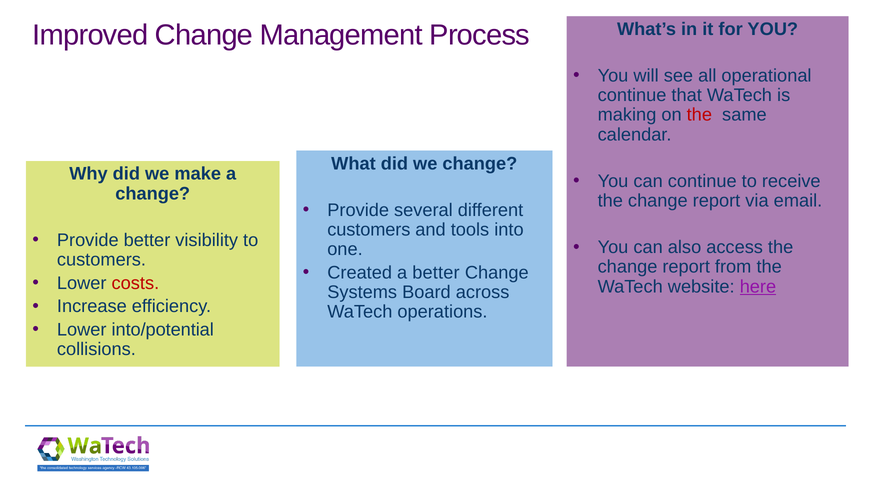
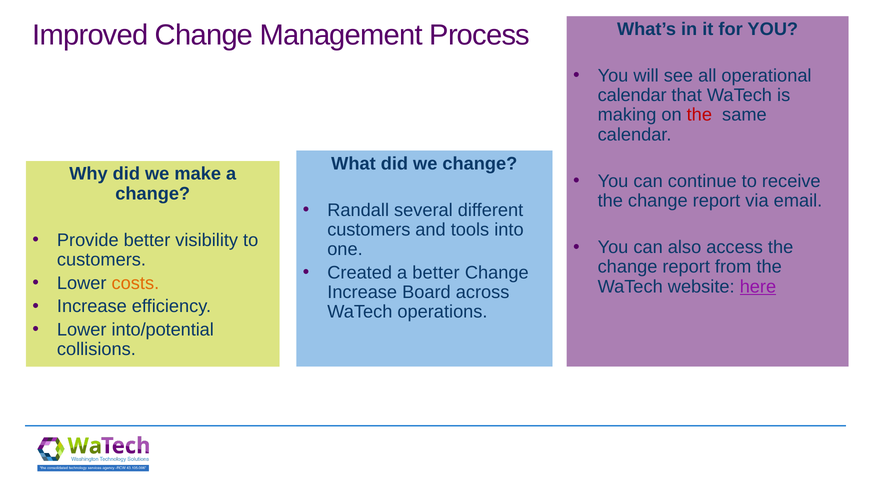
continue at (632, 95): continue -> calendar
Provide at (358, 210): Provide -> Randall
costs colour: red -> orange
Systems at (362, 292): Systems -> Increase
